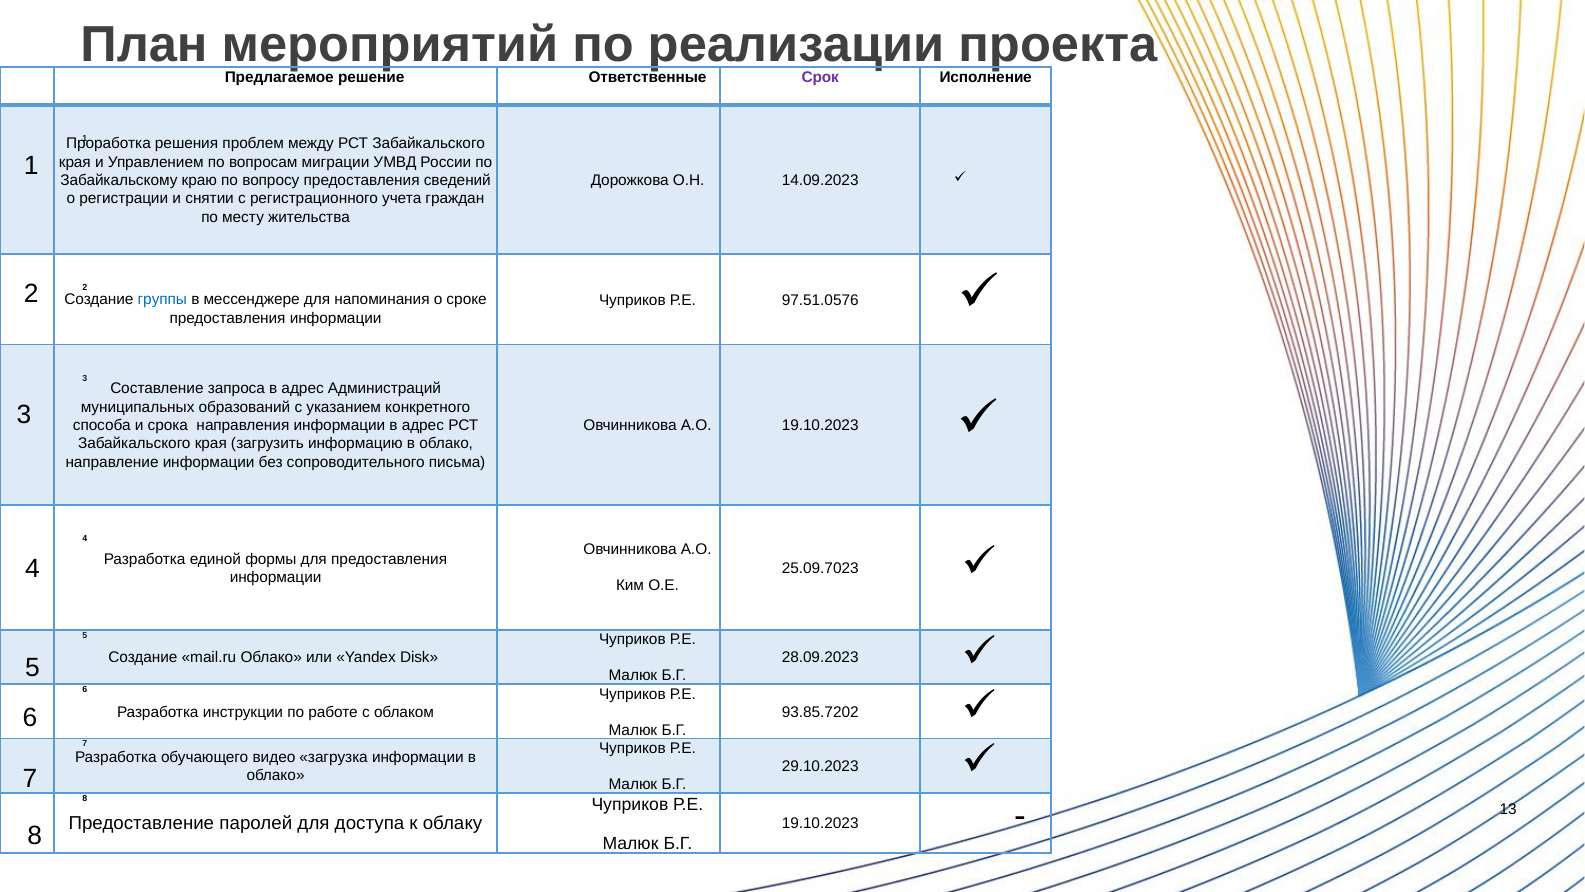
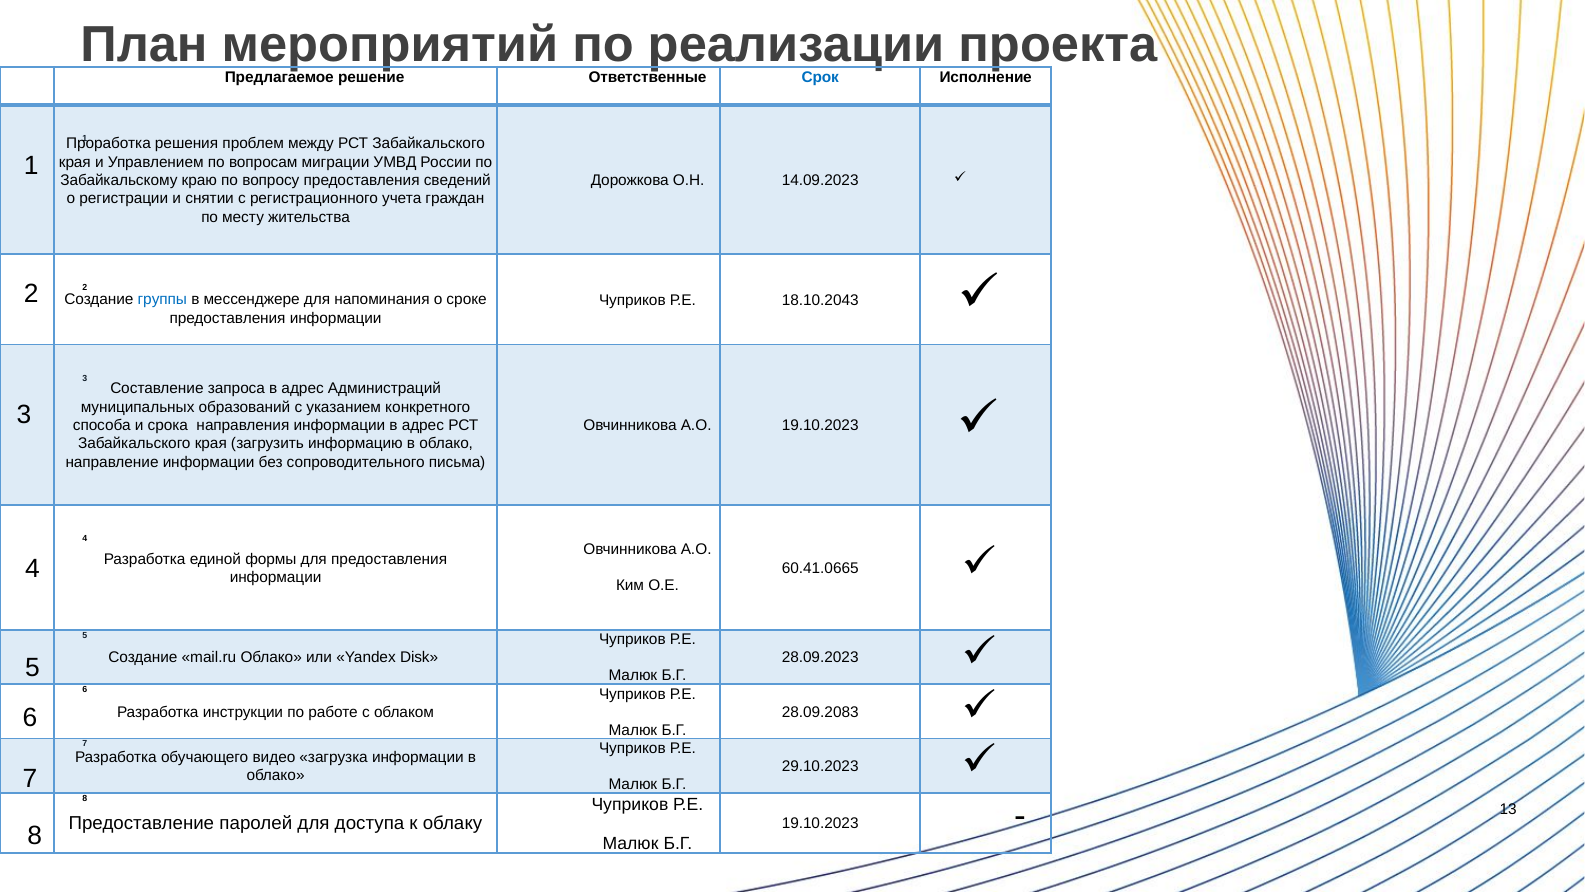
Срок colour: purple -> blue
97.51.0576: 97.51.0576 -> 18.10.2043
25.09.7023: 25.09.7023 -> 60.41.0665
93.85.7202: 93.85.7202 -> 28.09.2083
